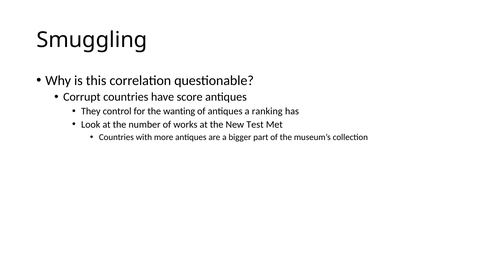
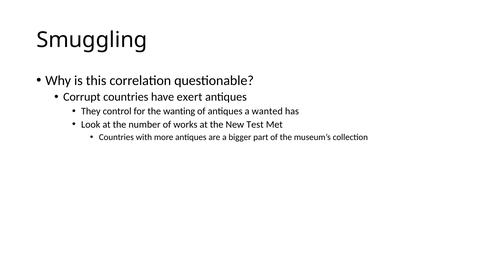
score: score -> exert
ranking: ranking -> wanted
